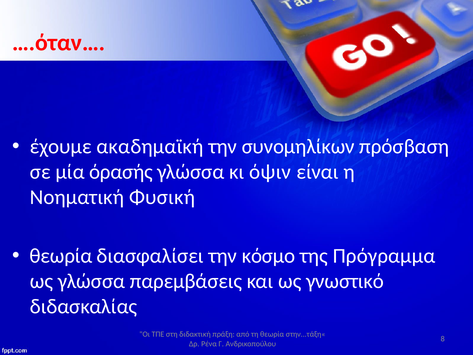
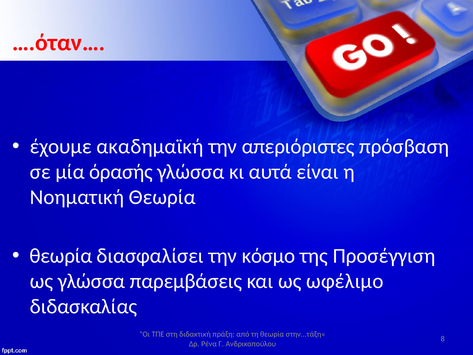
συνομηλίκων: συνομηλίκων -> απεριόριστες
όψιν: όψιν -> αυτά
Νοηματική Φυσική: Φυσική -> Θεωρία
Πρόγραμμα: Πρόγραμμα -> Προσέγγιση
γνωστικό: γνωστικό -> ωφέλιμο
